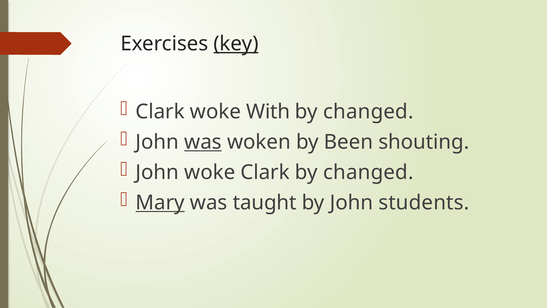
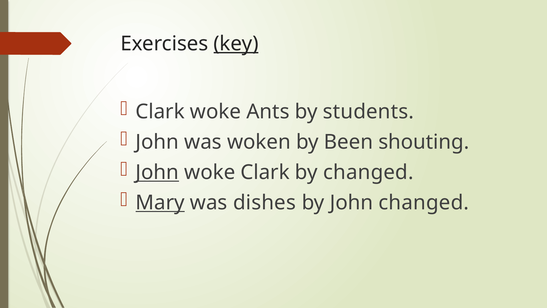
With: With -> Ants
changed at (368, 112): changed -> students
was at (203, 142) underline: present -> none
John at (157, 172) underline: none -> present
taught: taught -> dishes
John students: students -> changed
